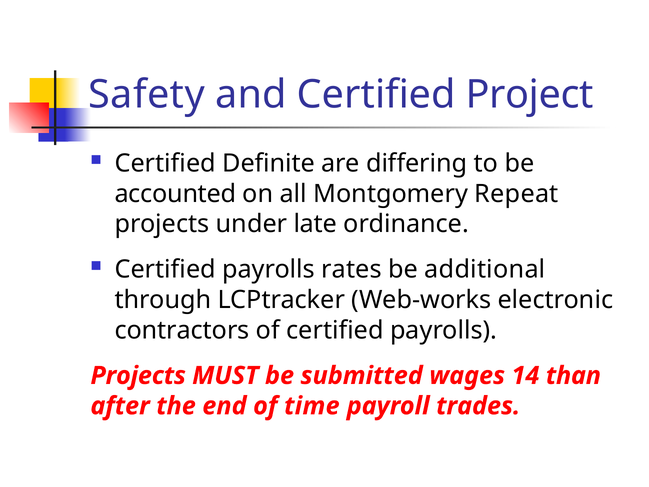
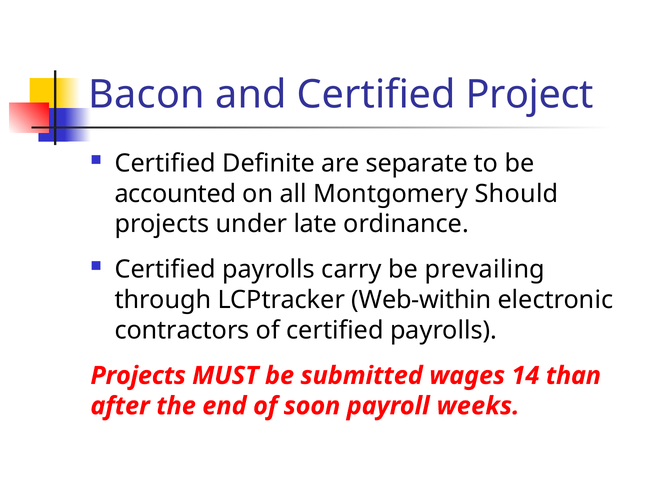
Safety: Safety -> Bacon
differing: differing -> separate
Repeat: Repeat -> Should
rates: rates -> carry
additional: additional -> prevailing
Web-works: Web-works -> Web-within
time: time -> soon
trades: trades -> weeks
